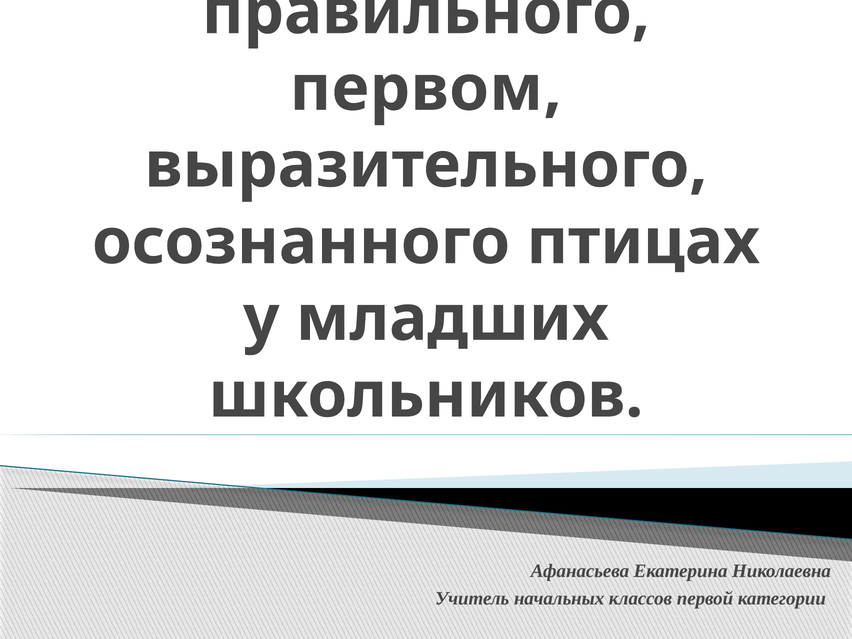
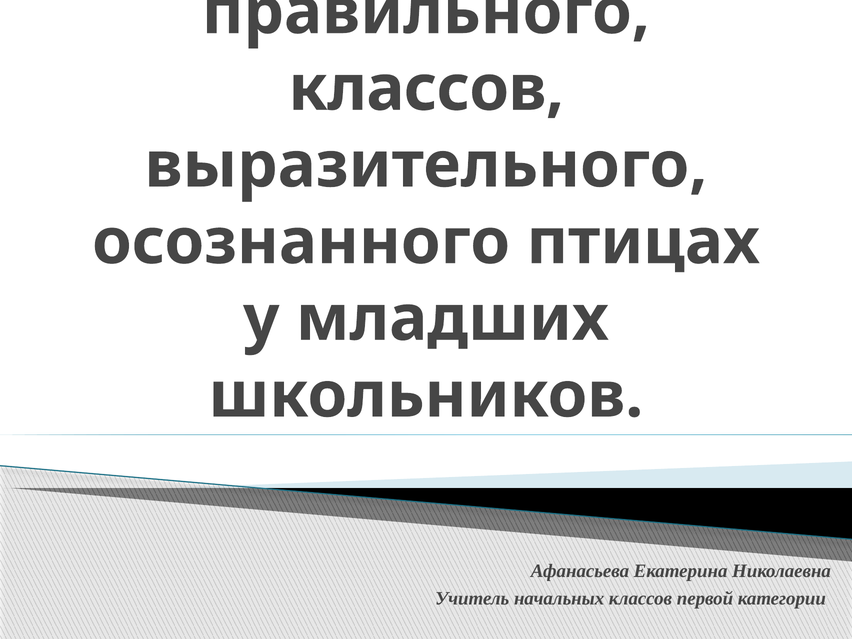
первом at (426, 89): первом -> классов
